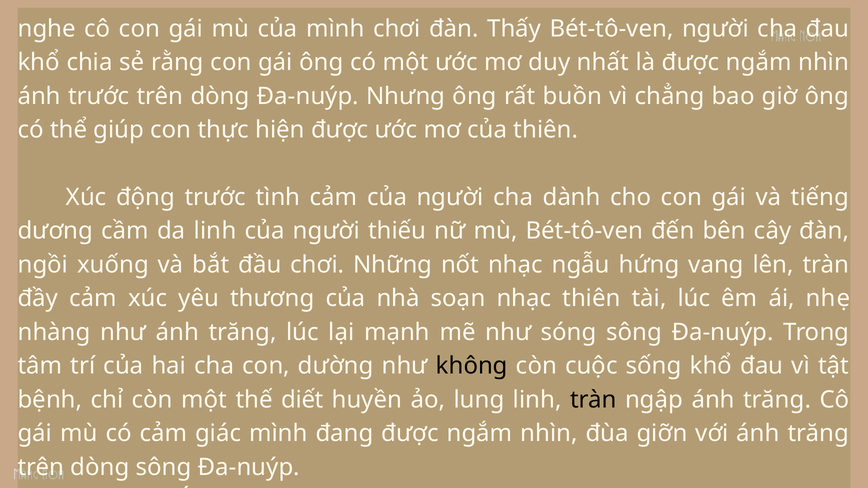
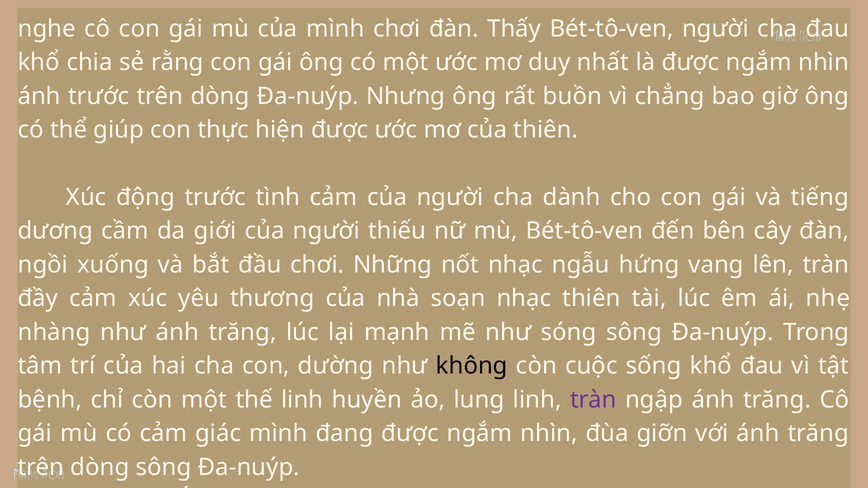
da linh: linh -> giới
thế diết: diết -> linh
tràn at (593, 400) colour: black -> purple
